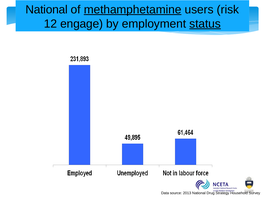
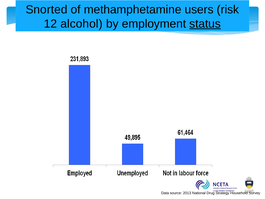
National at (47, 10): National -> Snorted
methamphetamine underline: present -> none
engage: engage -> alcohol
